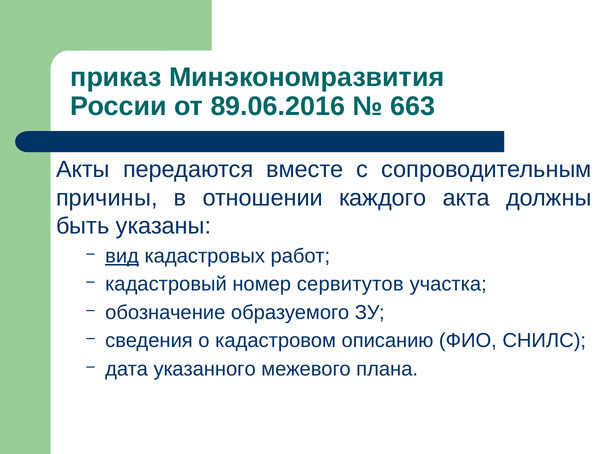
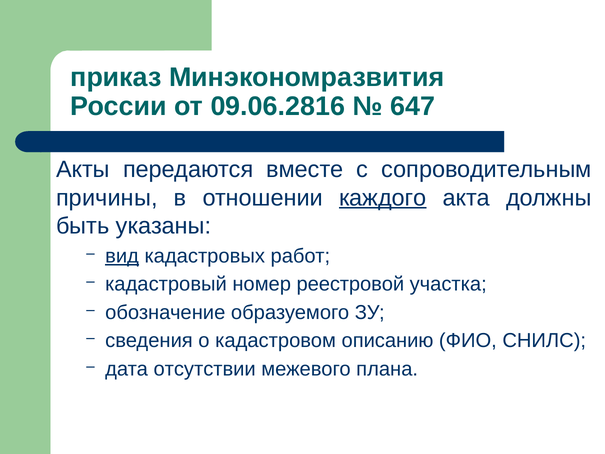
89.06.2016: 89.06.2016 -> 09.06.2816
663: 663 -> 647
каждого underline: none -> present
сервитутов: сервитутов -> реестровой
указанного: указанного -> отсутствии
